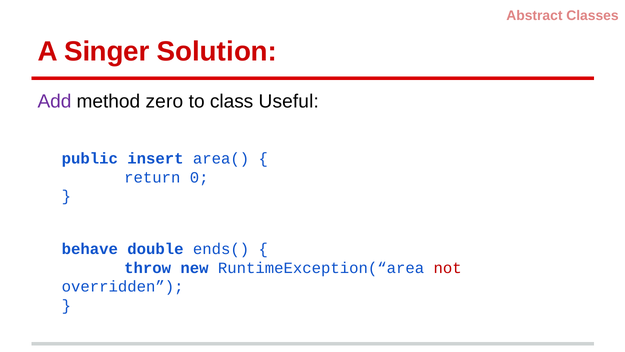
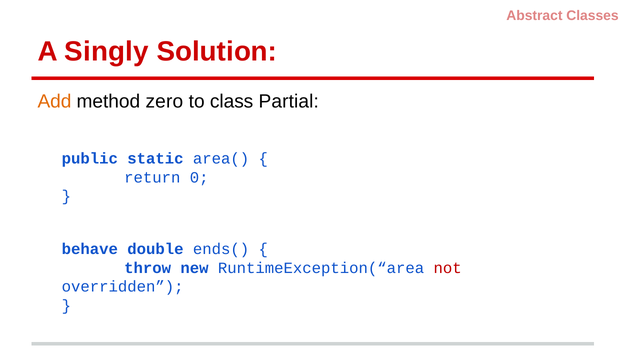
Singer: Singer -> Singly
Add colour: purple -> orange
Useful: Useful -> Partial
insert: insert -> static
